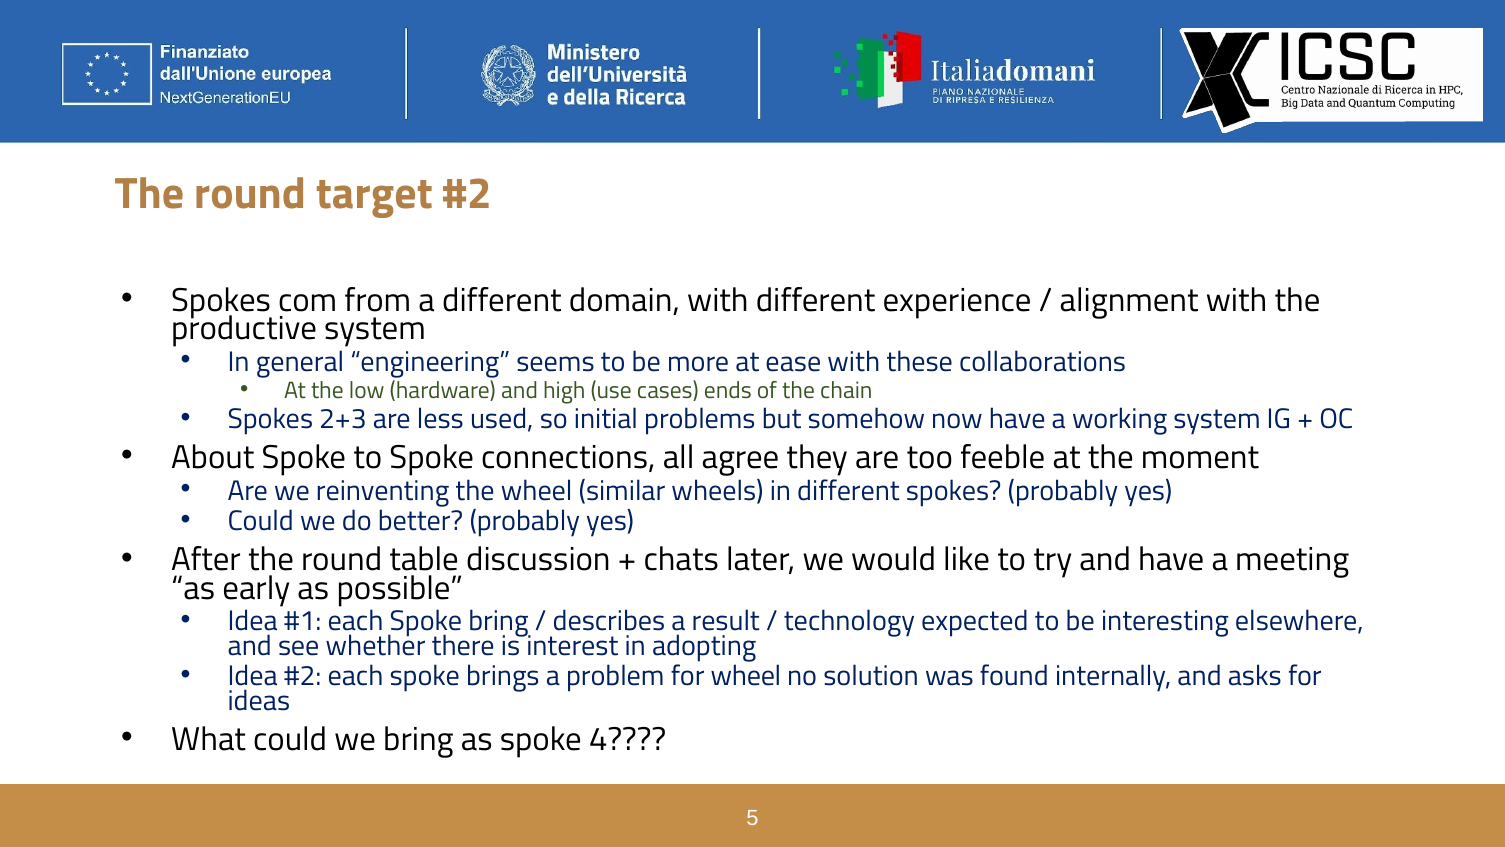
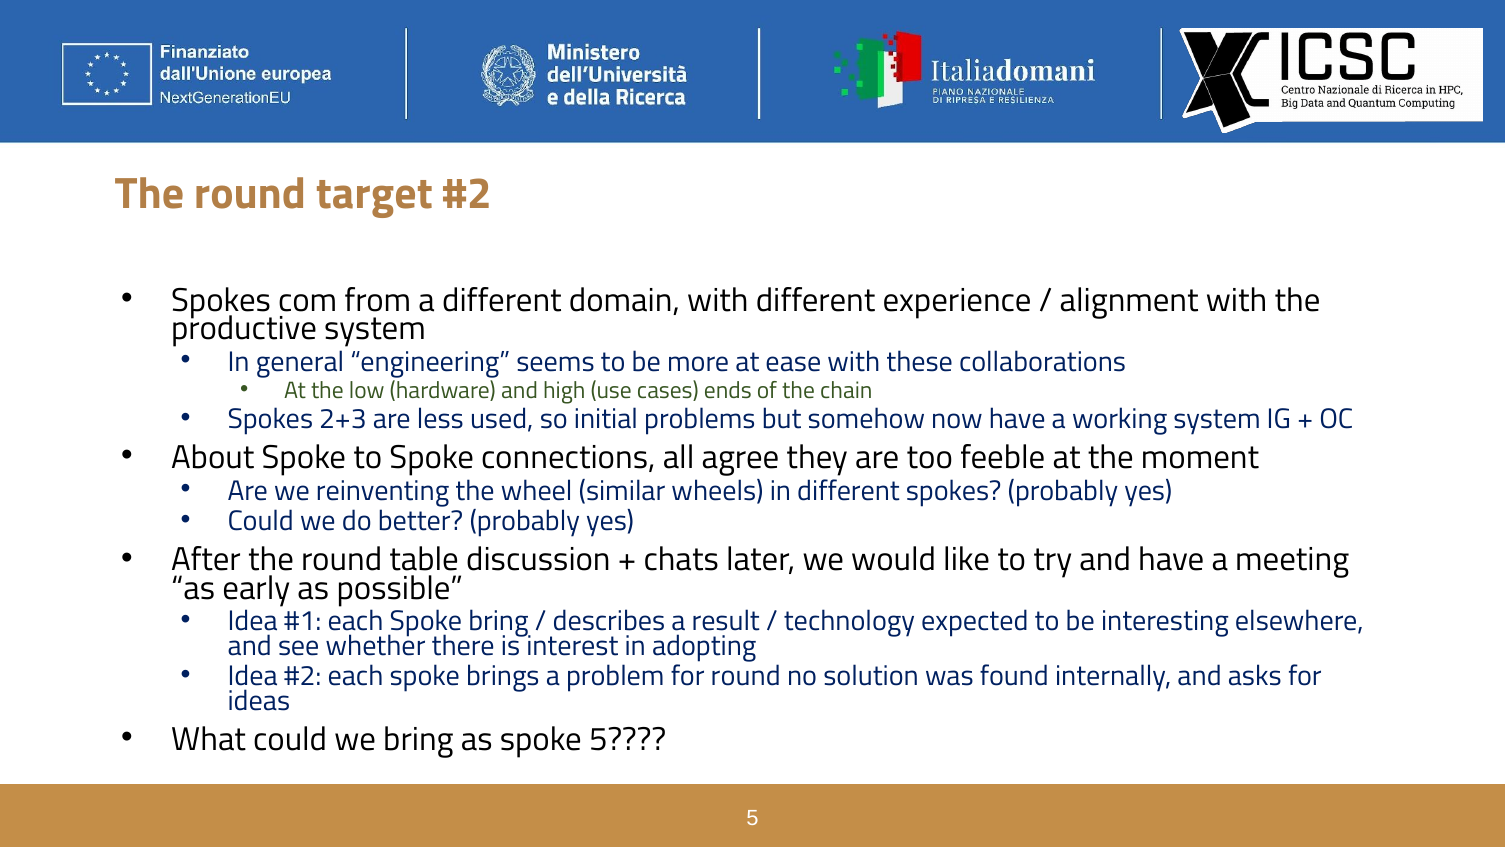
for wheel: wheel -> round
spoke 4: 4 -> 5
